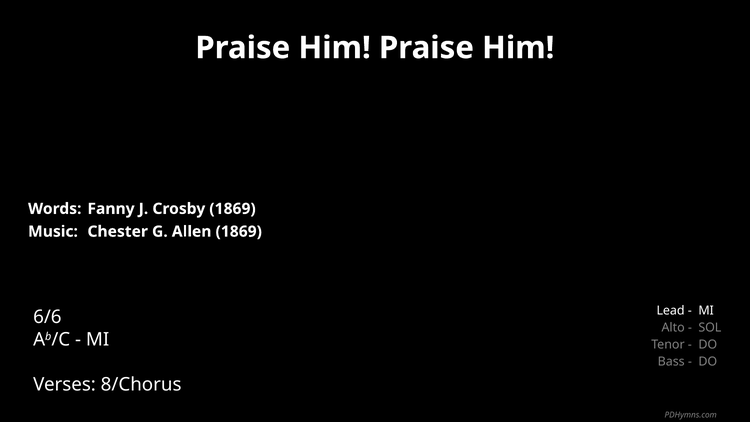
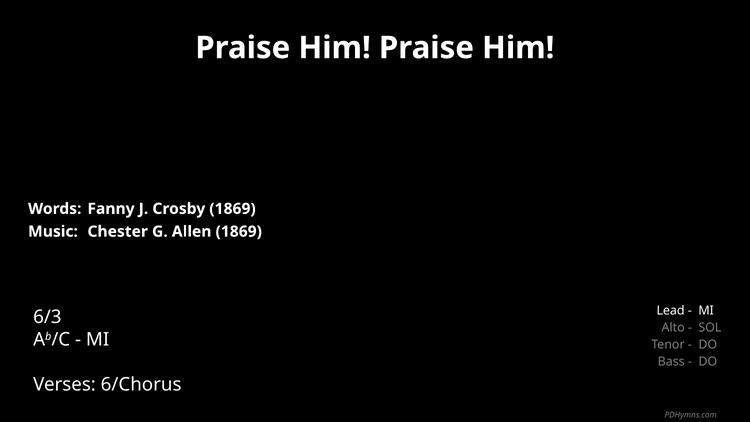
6/6: 6/6 -> 6/3
8/Chorus: 8/Chorus -> 6/Chorus
